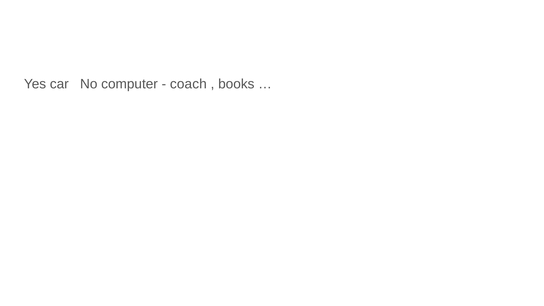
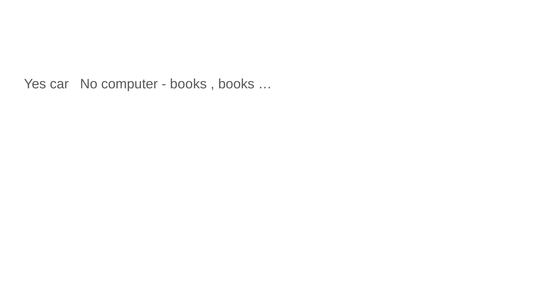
coach at (188, 84): coach -> books
